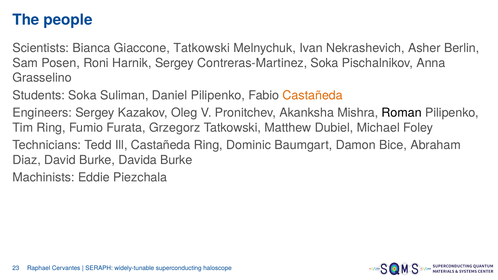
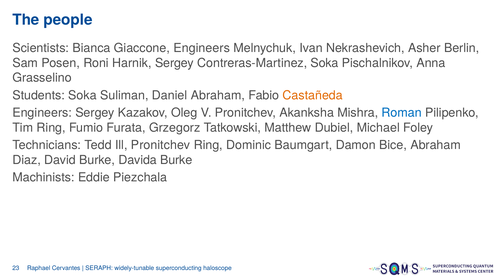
Giaccone Tatkowski: Tatkowski -> Engineers
Daniel Pilipenko: Pilipenko -> Abraham
Roman colour: black -> blue
Ill Castañeda: Castañeda -> Pronitchev
